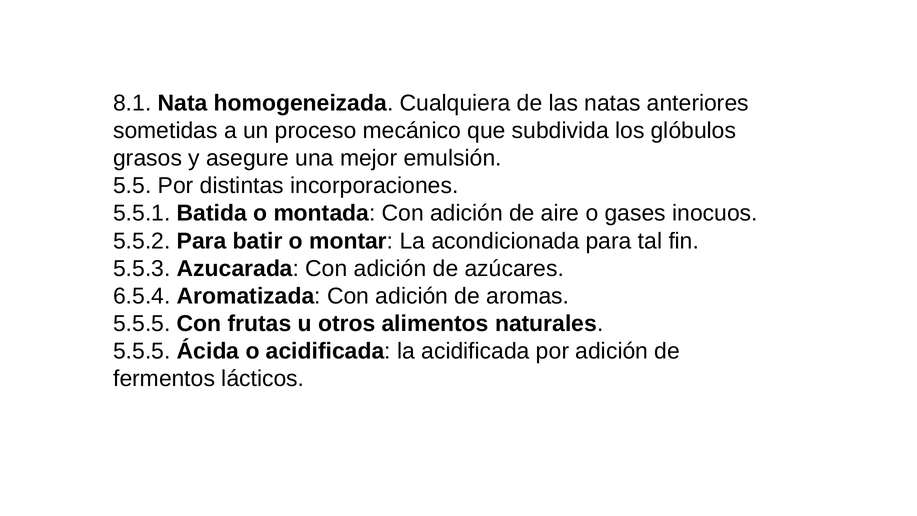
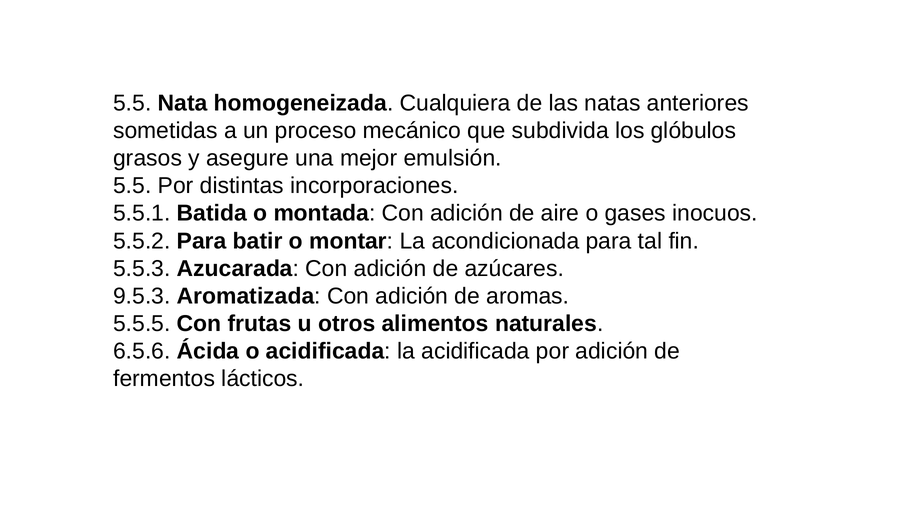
8.1 at (132, 103): 8.1 -> 5.5
6.5.4: 6.5.4 -> 9.5.3
5.5.5 at (142, 351): 5.5.5 -> 6.5.6
